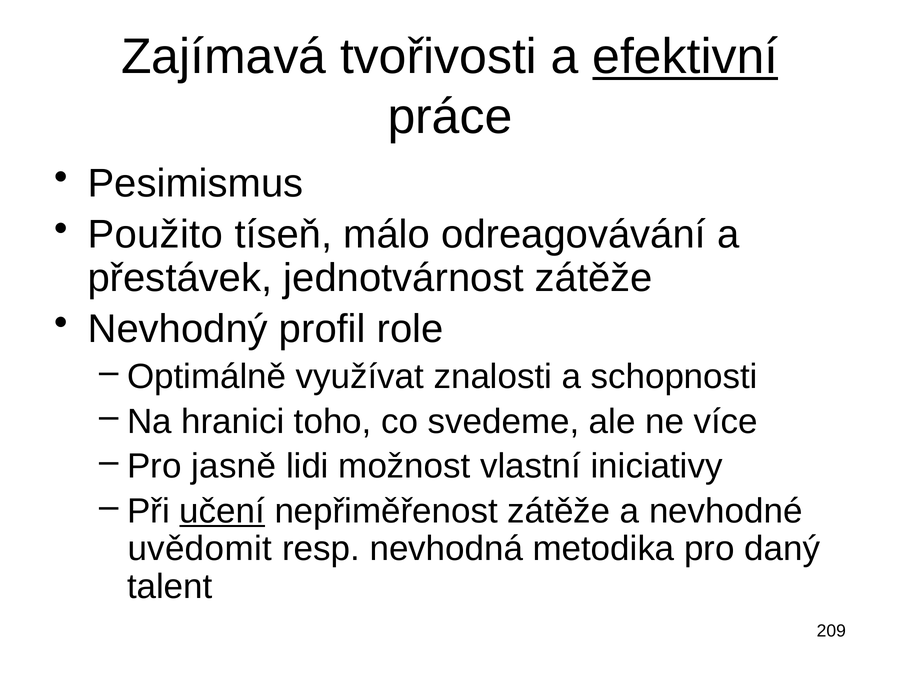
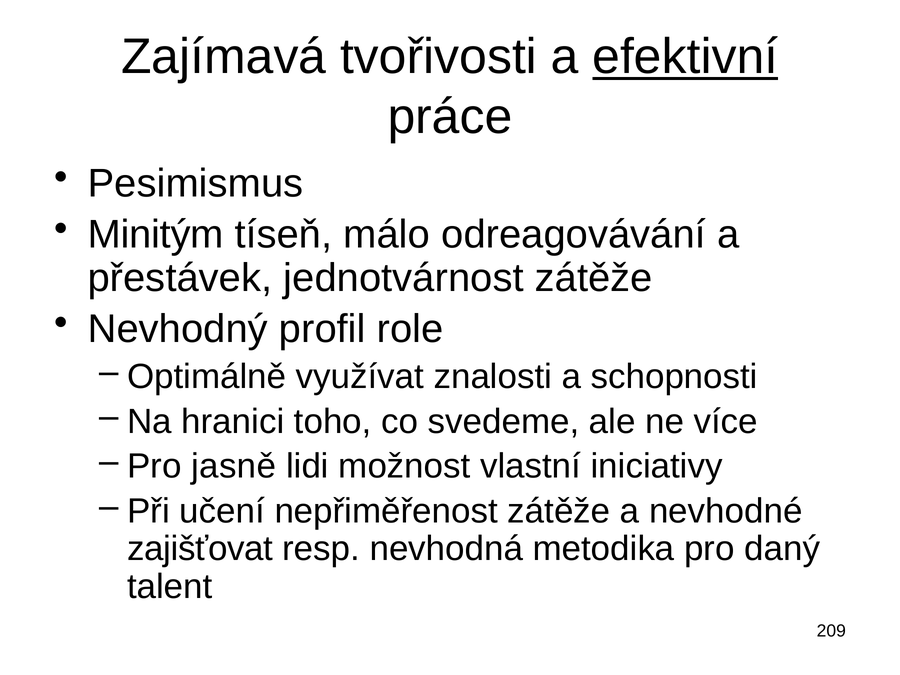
Použito: Použito -> Minitým
učení underline: present -> none
uvědomit: uvědomit -> zajišťovat
